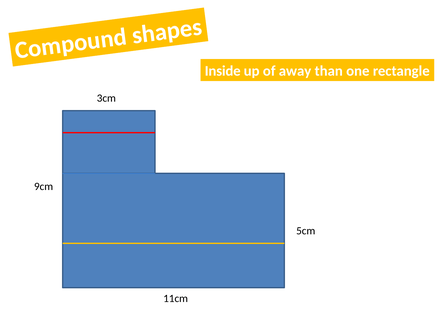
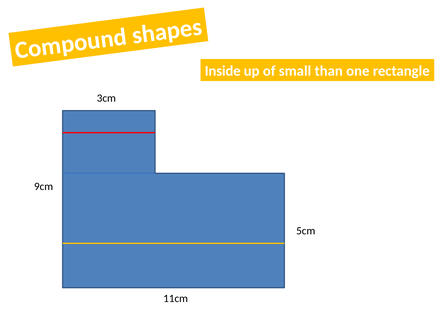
away: away -> small
